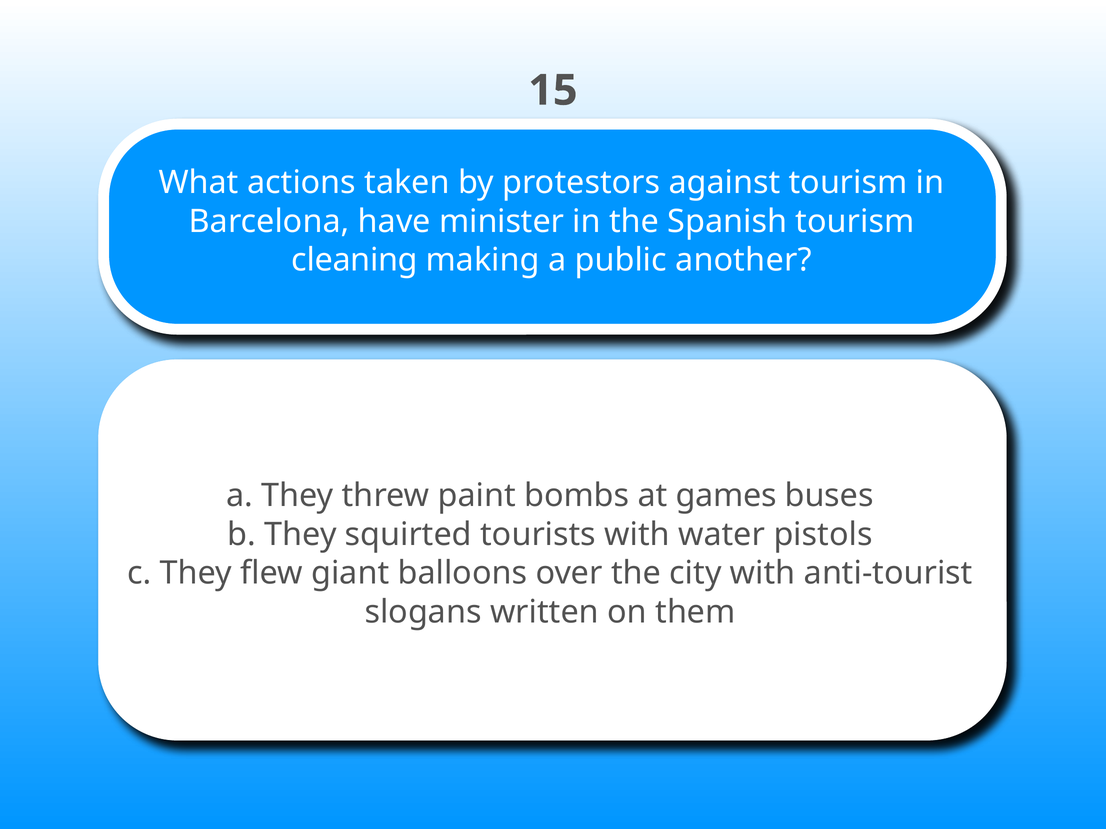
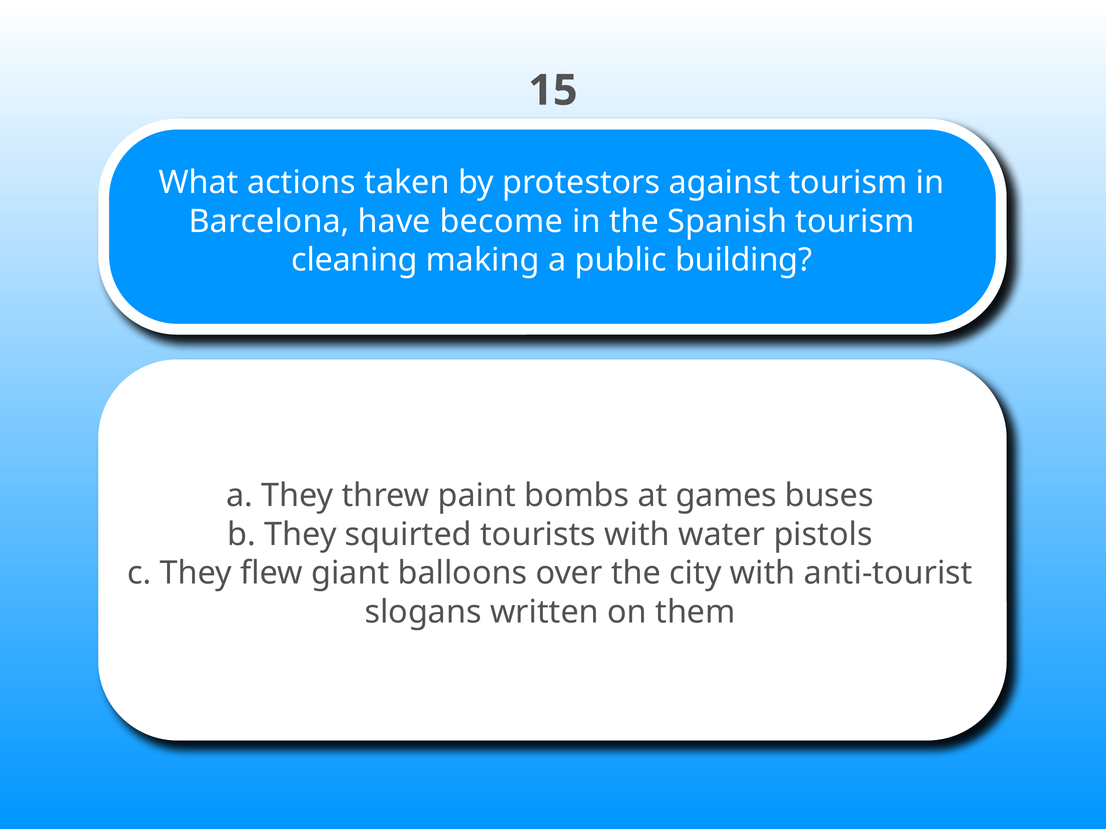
minister: minister -> become
another: another -> building
